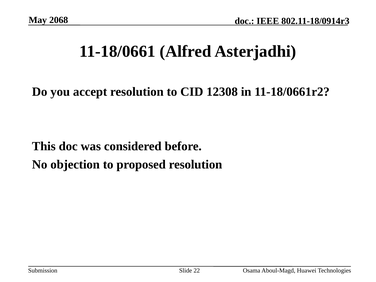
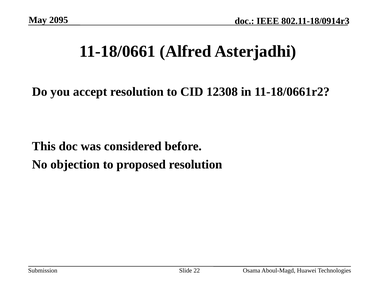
2068: 2068 -> 2095
